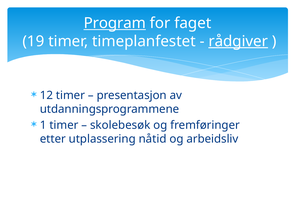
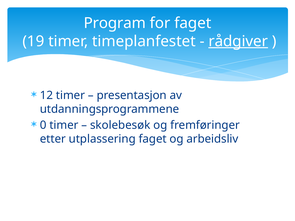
Program underline: present -> none
1: 1 -> 0
utplassering nåtid: nåtid -> faget
